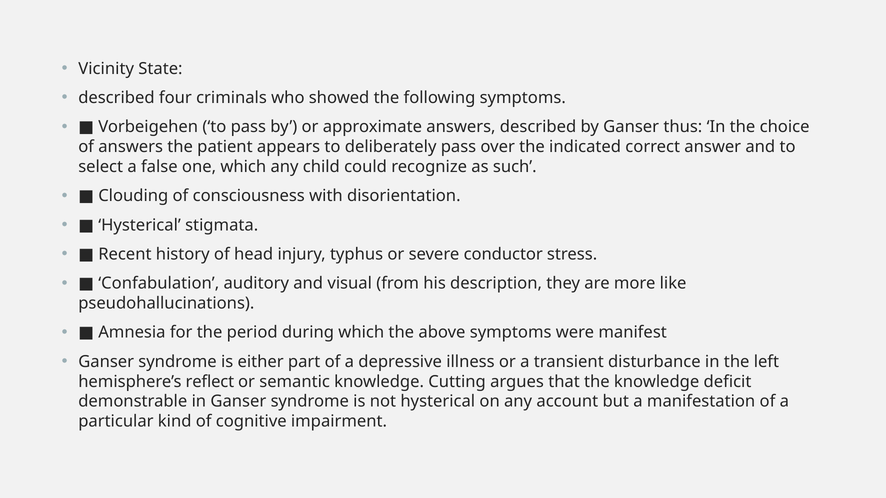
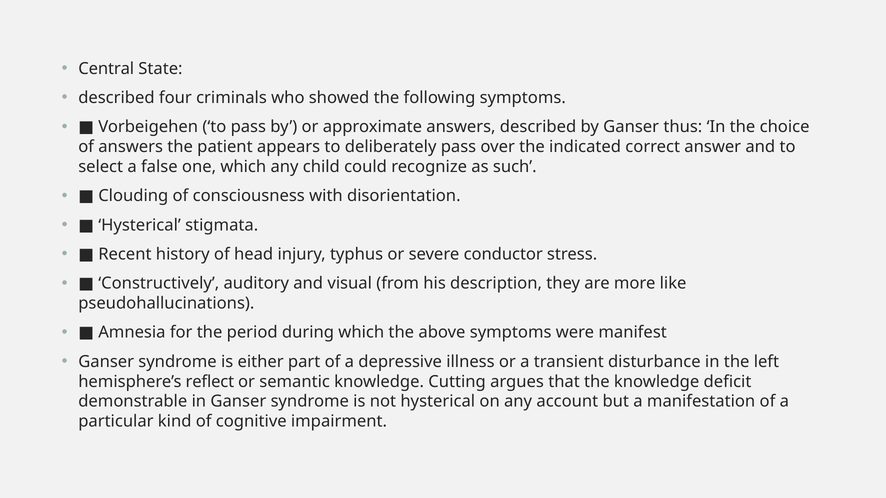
Vicinity: Vicinity -> Central
Confabulation: Confabulation -> Constructively
